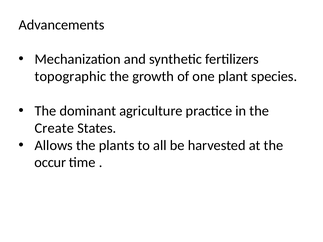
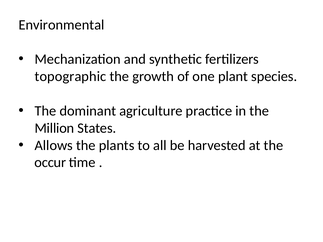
Advancements: Advancements -> Environmental
Create: Create -> Million
